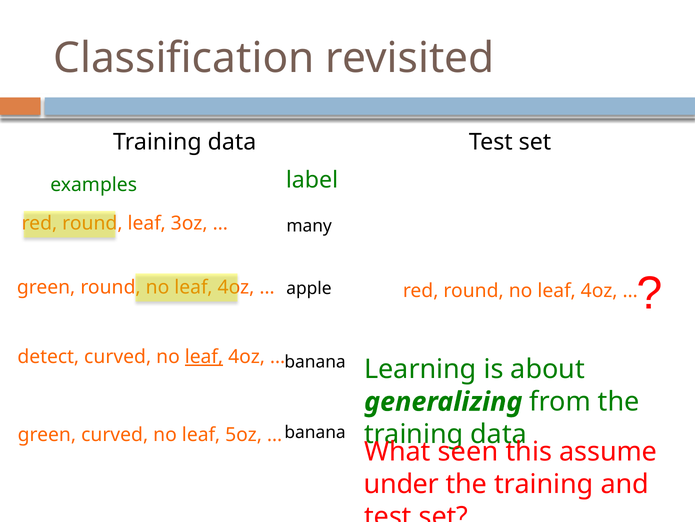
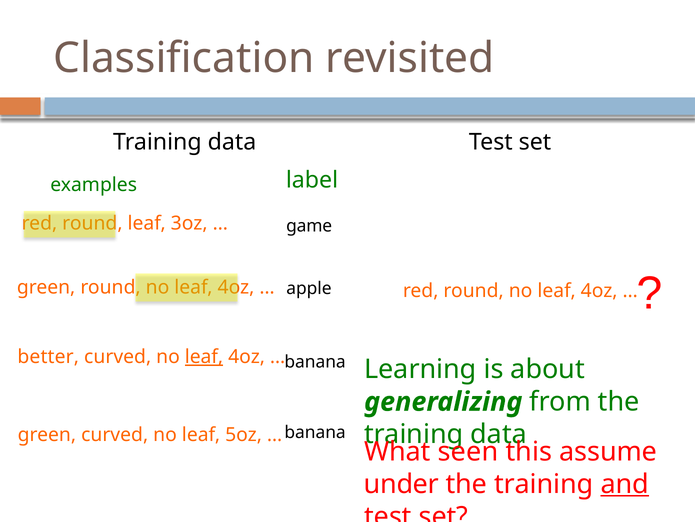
many: many -> game
detect: detect -> better
and underline: none -> present
